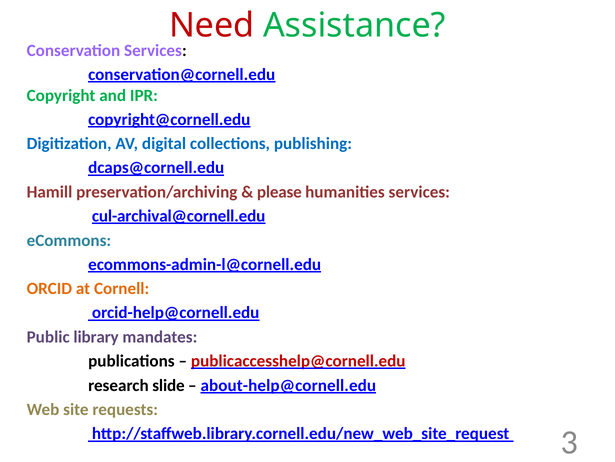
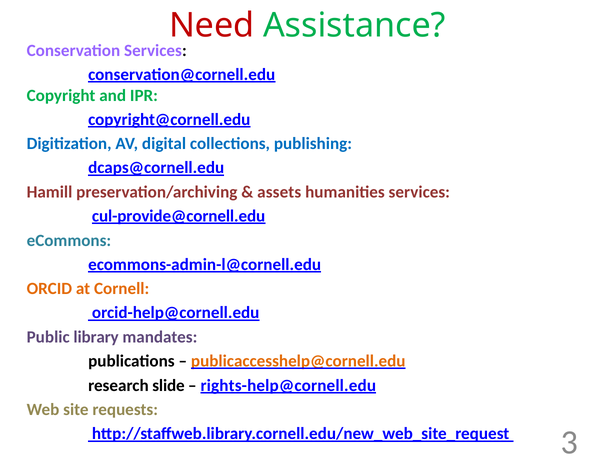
please: please -> assets
cul-archival@cornell.edu: cul-archival@cornell.edu -> cul-provide@cornell.edu
publicaccesshelp@cornell.edu colour: red -> orange
about-help@cornell.edu: about-help@cornell.edu -> rights-help@cornell.edu
